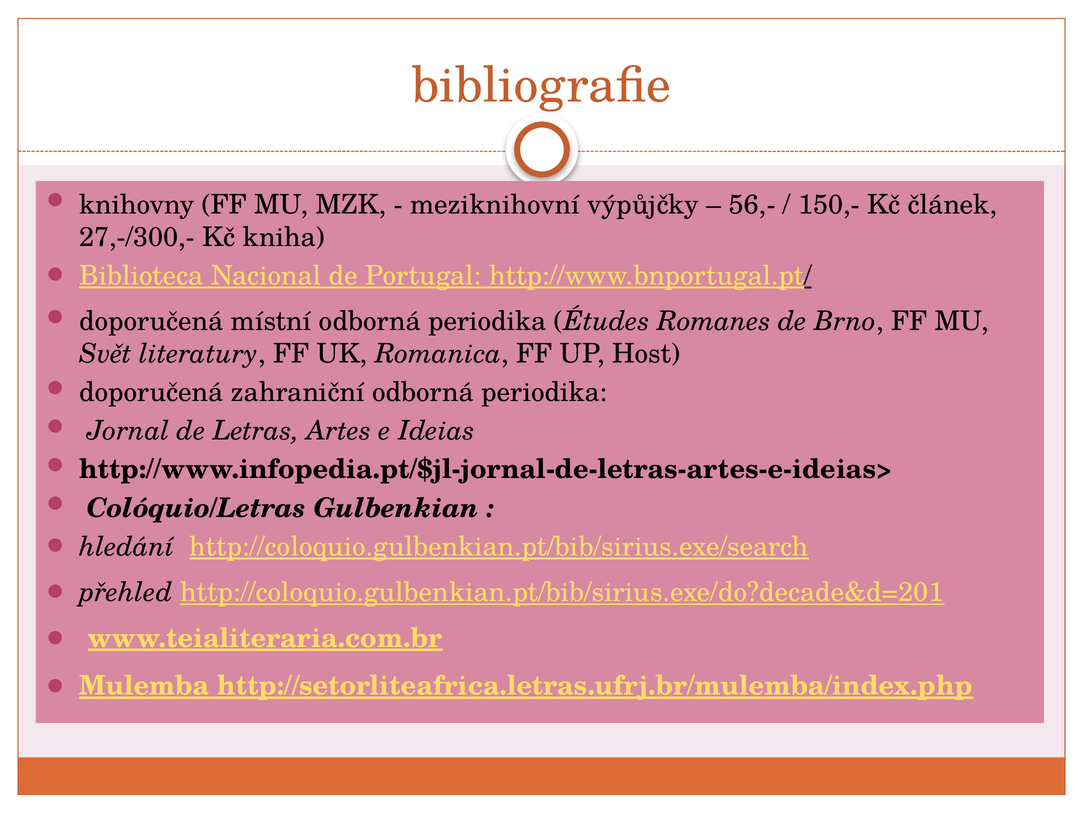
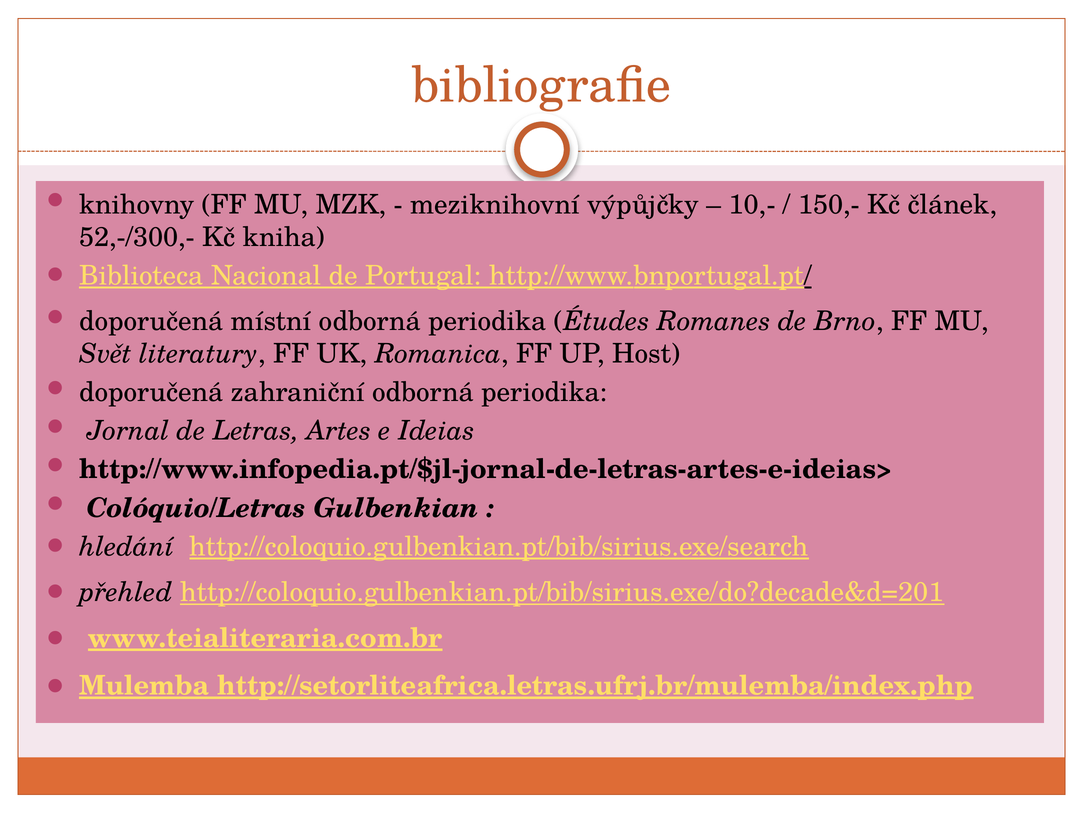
56,-: 56,- -> 10,-
27,-/300,-: 27,-/300,- -> 52,-/300,-
